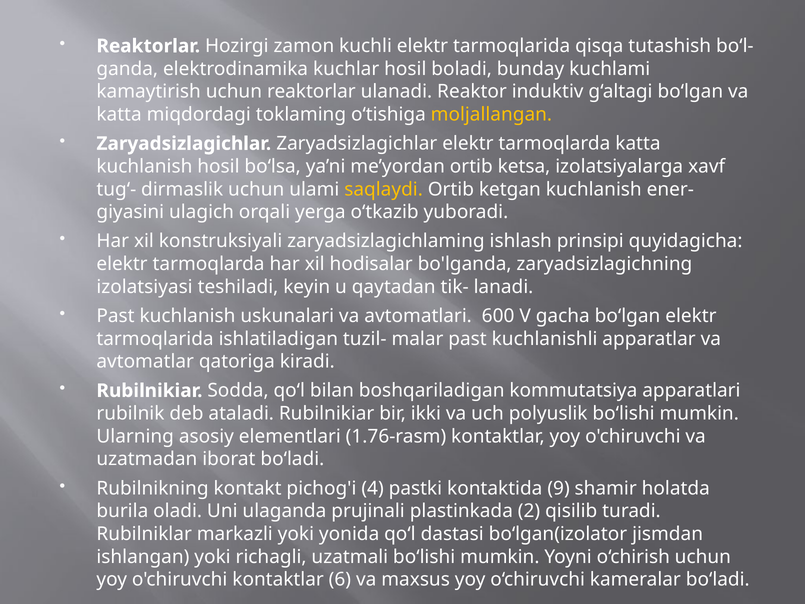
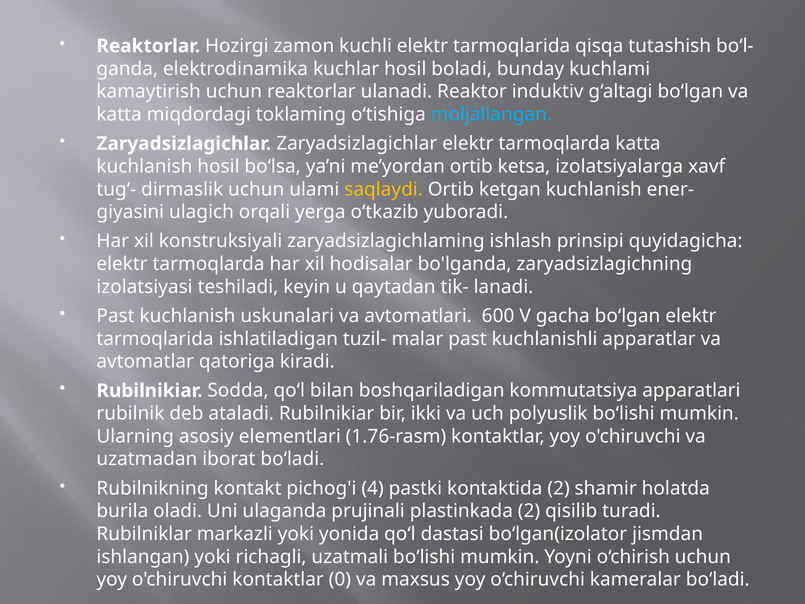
moljallangan colour: yellow -> light blue
kontaktida 9: 9 -> 2
6: 6 -> 0
